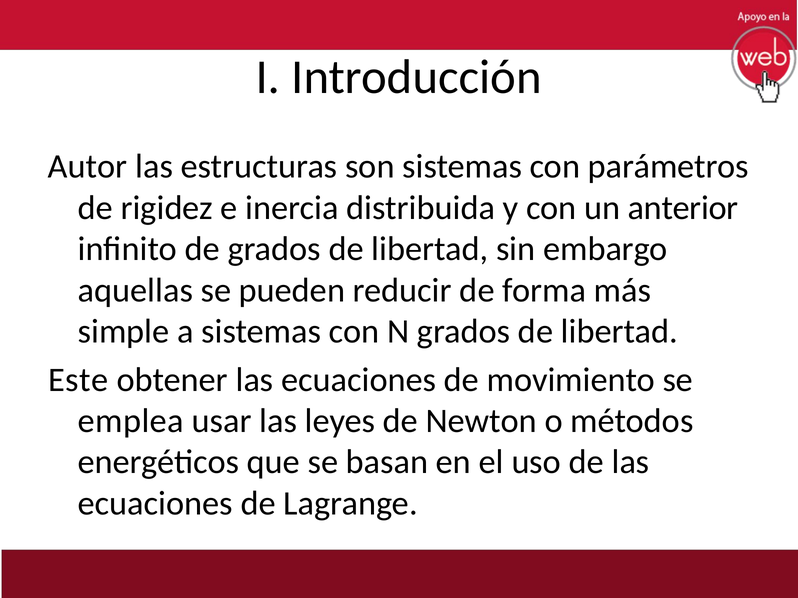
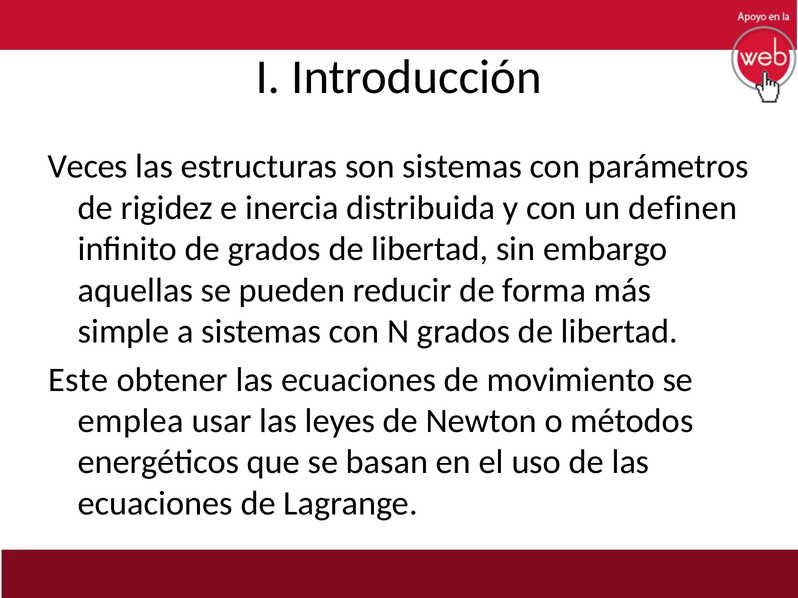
Autor: Autor -> Veces
anterior: anterior -> definen
